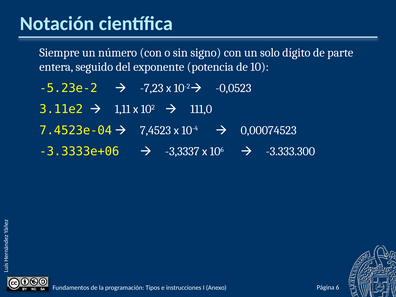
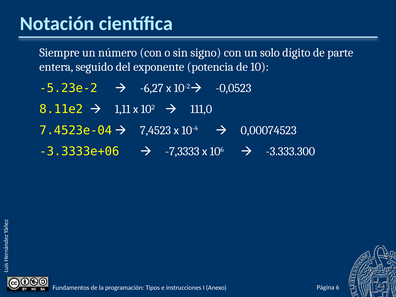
-7,23: -7,23 -> -6,27
3.11e2: 3.11e2 -> 8.11e2
-3,3337: -3,3337 -> -7,3333
